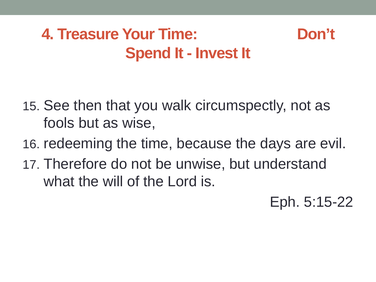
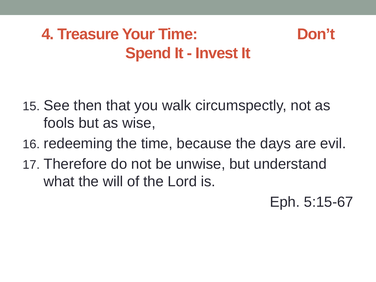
5:15-22: 5:15-22 -> 5:15-67
